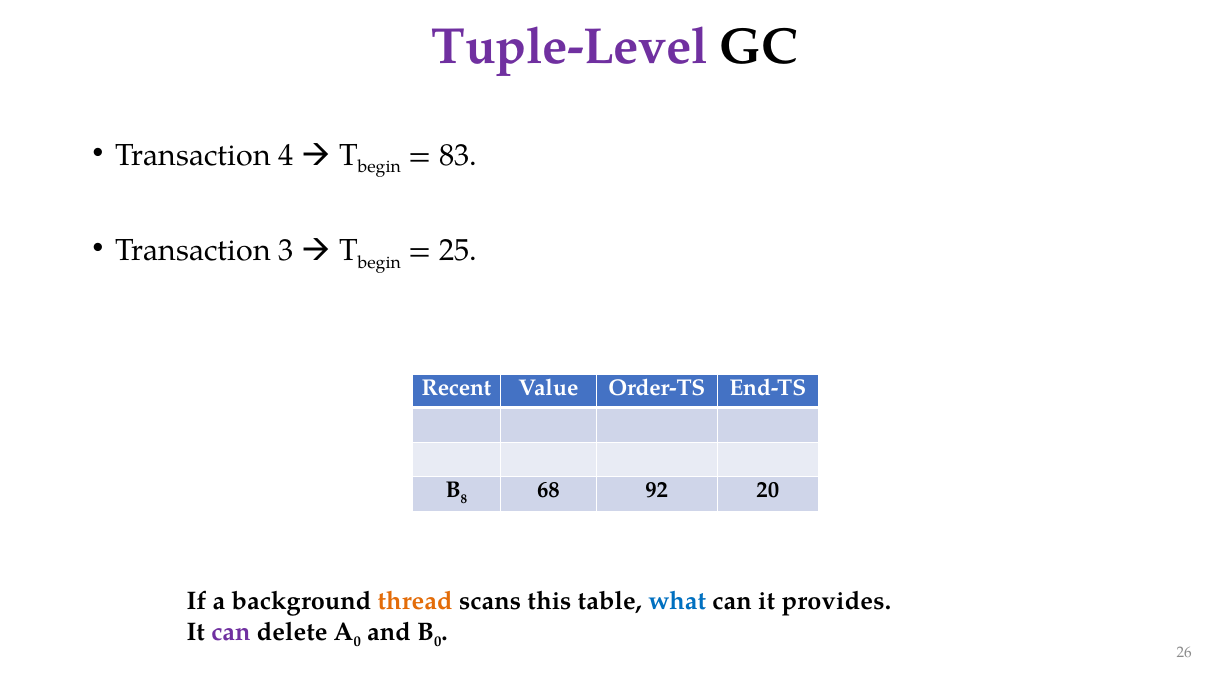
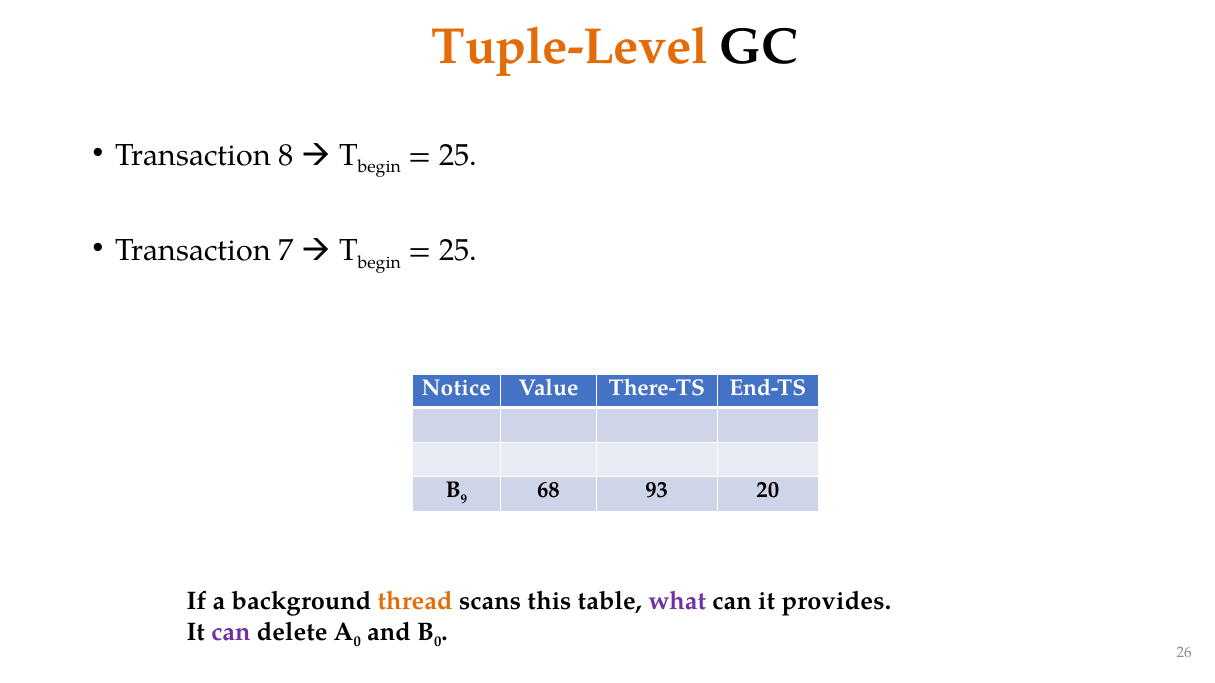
Tuple-Level colour: purple -> orange
4: 4 -> 8
83 at (458, 155): 83 -> 25
3: 3 -> 7
Recent: Recent -> Notice
Order-TS: Order-TS -> There-TS
8: 8 -> 9
92: 92 -> 93
what colour: blue -> purple
